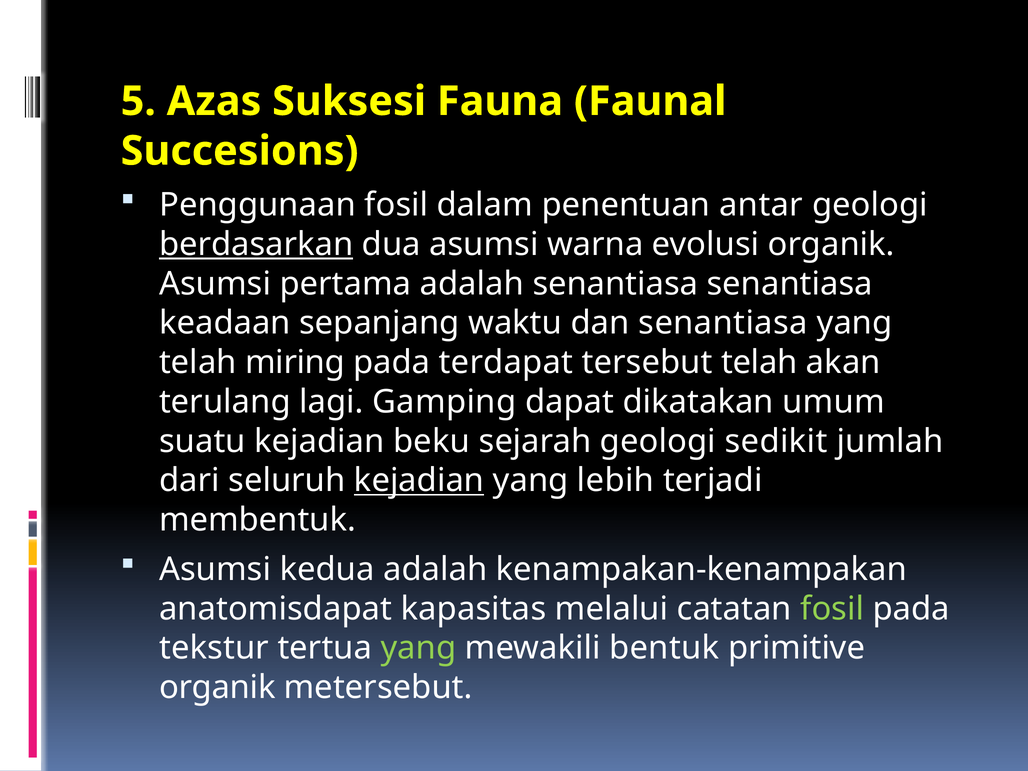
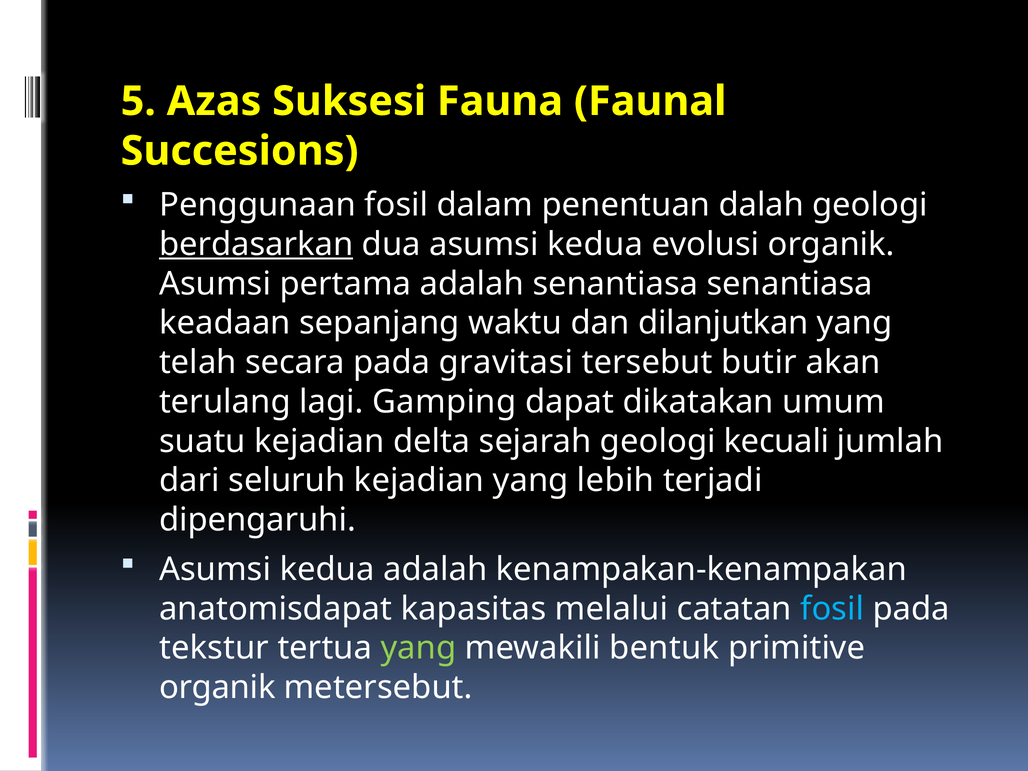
antar: antar -> dalah
dua asumsi warna: warna -> kedua
dan senantiasa: senantiasa -> dilanjutkan
miring: miring -> secara
terdapat: terdapat -> gravitasi
tersebut telah: telah -> butir
beku: beku -> delta
sedikit: sedikit -> kecuali
kejadian at (419, 481) underline: present -> none
membentuk: membentuk -> dipengaruhi
fosil at (832, 609) colour: light green -> light blue
